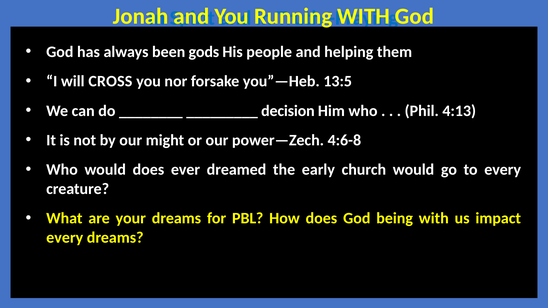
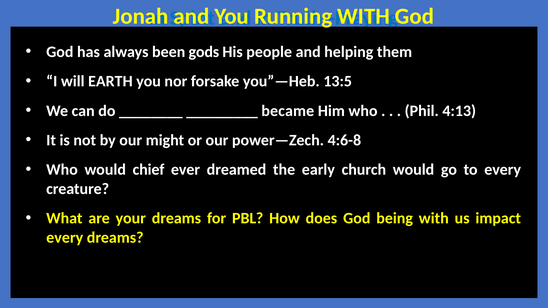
CROSS: CROSS -> EARTH
decision: decision -> became
would does: does -> chief
